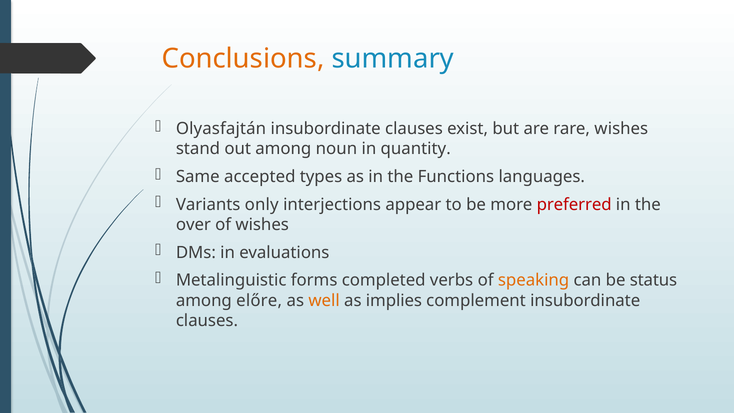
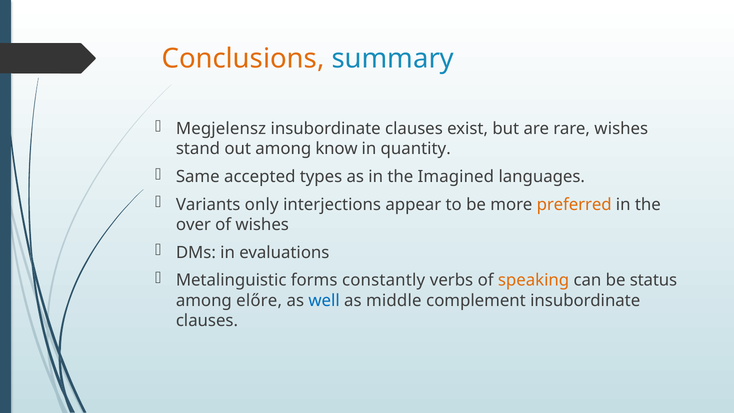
Olyasfajtán: Olyasfajtán -> Megjelensz
noun: noun -> know
Functions: Functions -> Imagined
preferred colour: red -> orange
completed: completed -> constantly
well colour: orange -> blue
implies: implies -> middle
